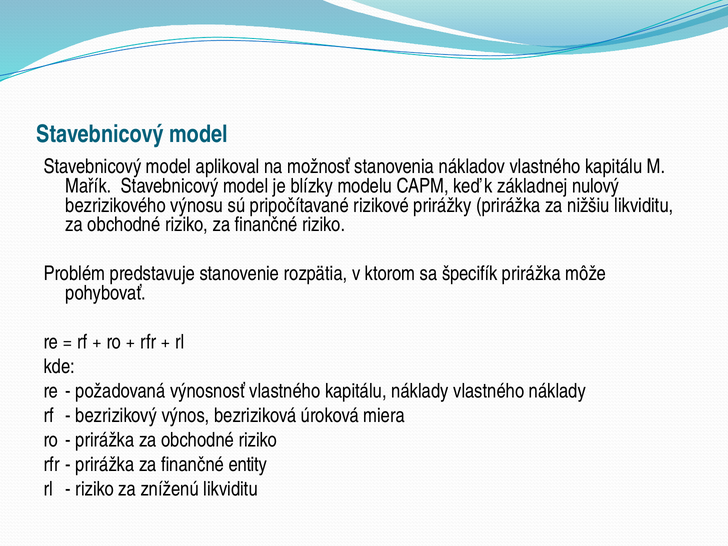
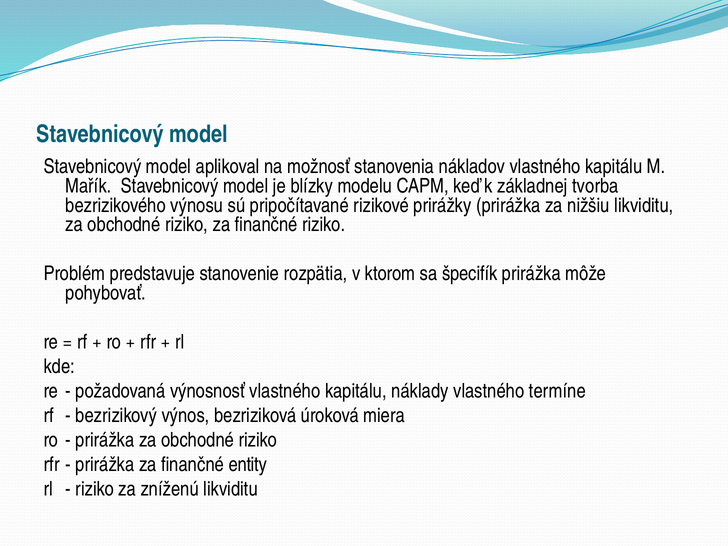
nulový: nulový -> tvorba
vlastného náklady: náklady -> termíne
